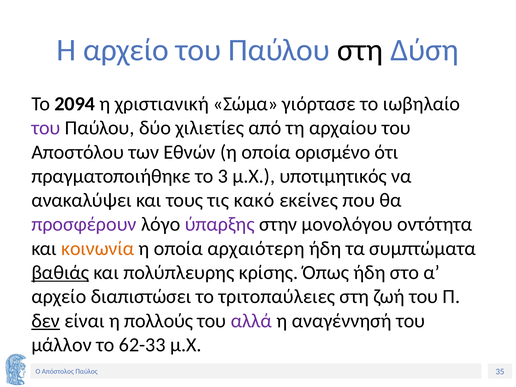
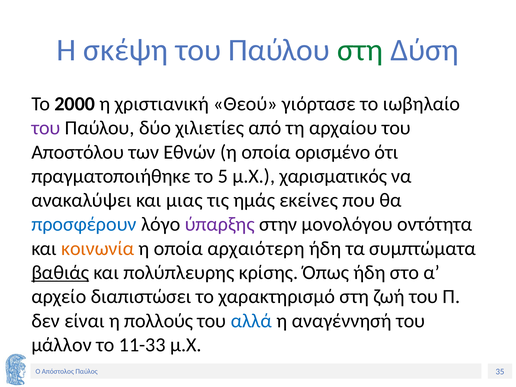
Η αρχείο: αρχείο -> σκέψη
στη at (360, 50) colour: black -> green
2094: 2094 -> 2000
Σώμα: Σώμα -> Θεού
3: 3 -> 5
υποτιμητικός: υποτιμητικός -> χαρισματικός
τους: τους -> μιας
κακό: κακό -> ημάς
προσφέρουν colour: purple -> blue
τριτοπαύλειες: τριτοπαύλειες -> χαρακτηρισμό
δεν underline: present -> none
αλλά colour: purple -> blue
62-33: 62-33 -> 11-33
